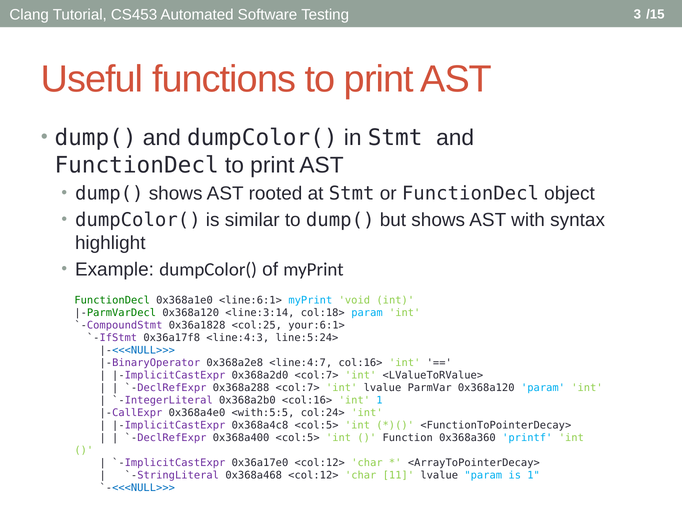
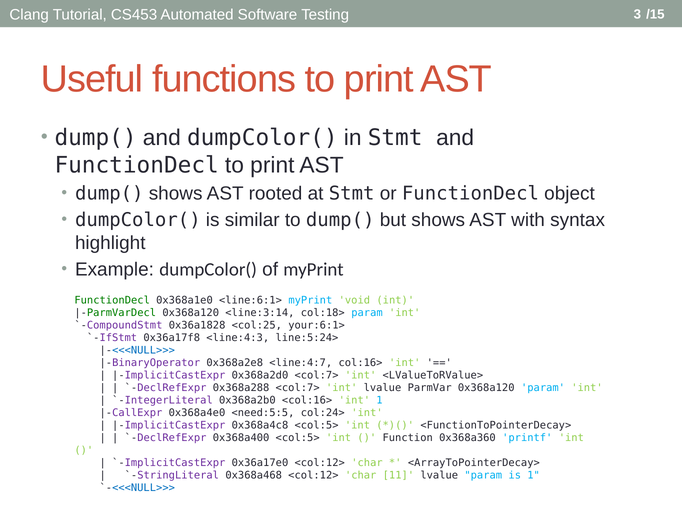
<with:5:5: <with:5:5 -> <need:5:5
